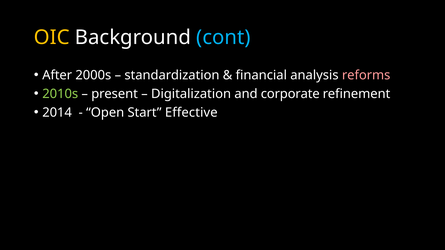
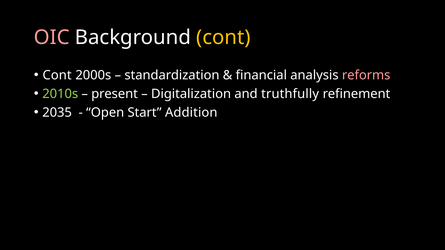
OIC colour: yellow -> pink
cont at (223, 37) colour: light blue -> yellow
After at (57, 75): After -> Cont
corporate: corporate -> truthfully
2014: 2014 -> 2035
Effective: Effective -> Addition
